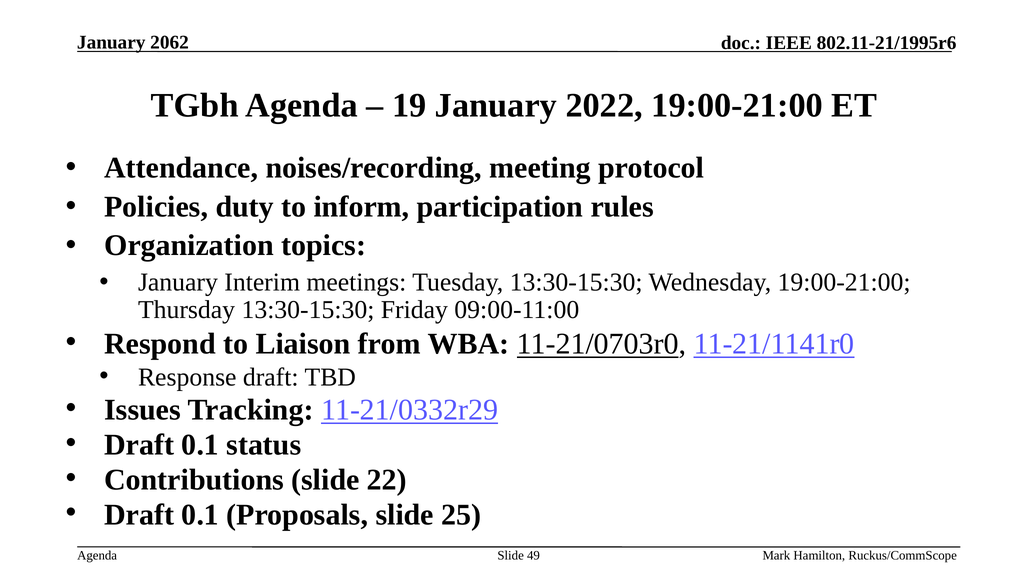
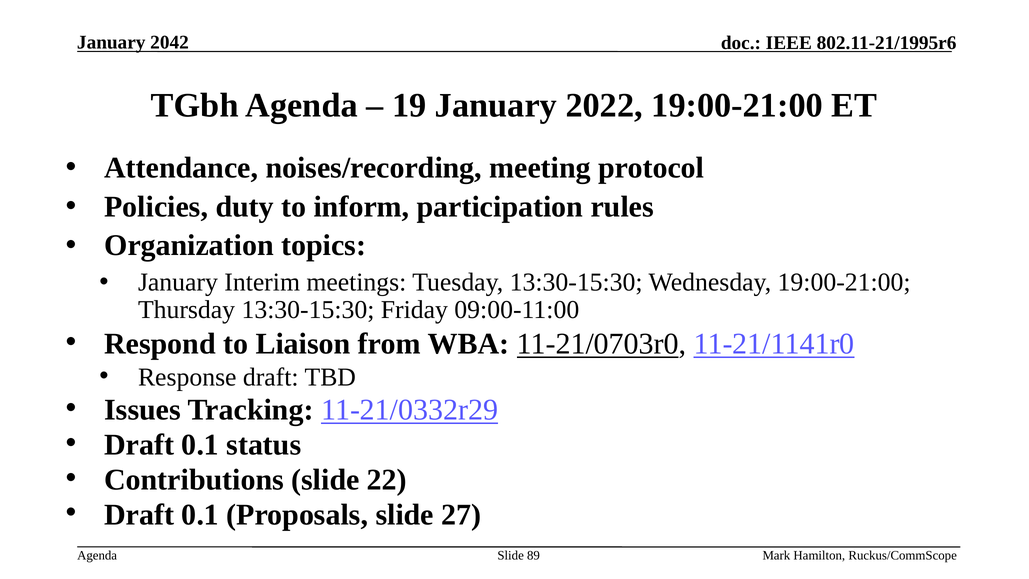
2062: 2062 -> 2042
25: 25 -> 27
49: 49 -> 89
